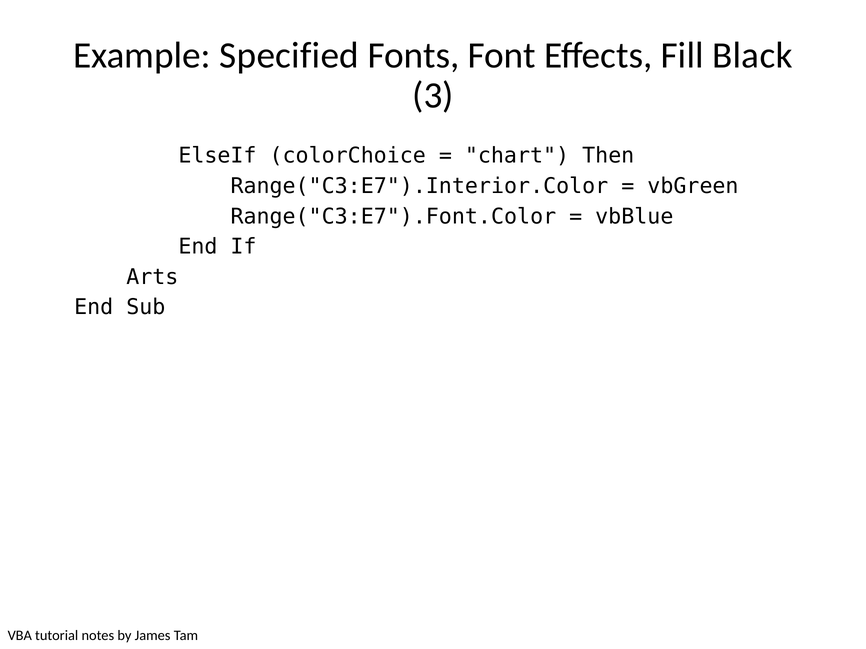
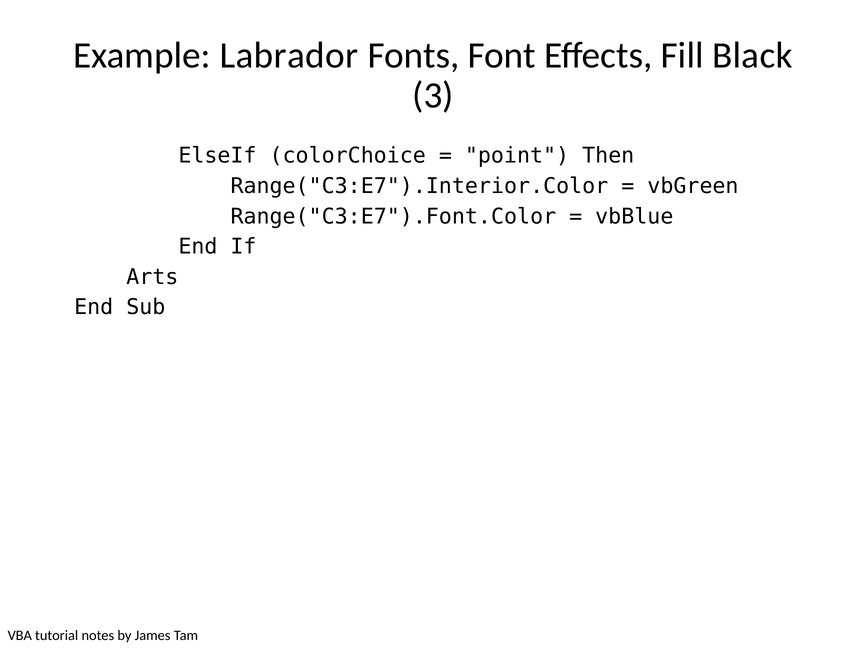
Specified: Specified -> Labrador
chart: chart -> point
